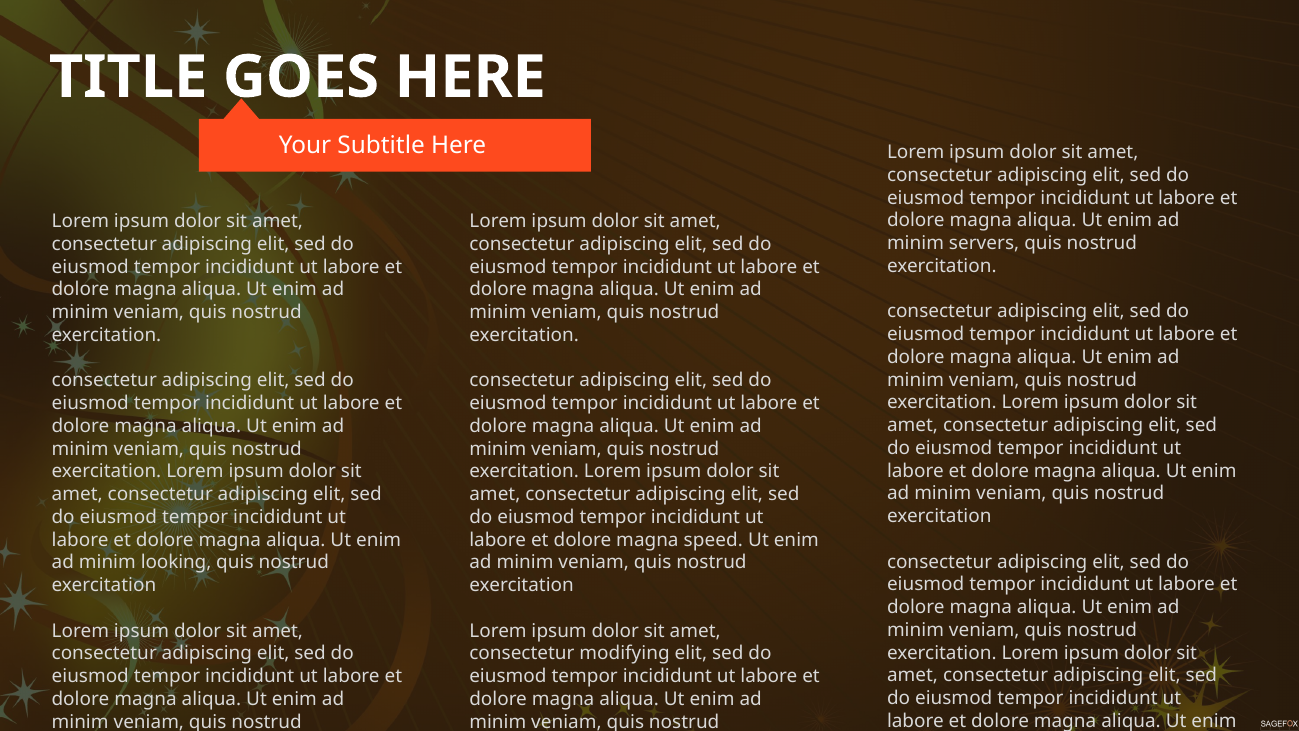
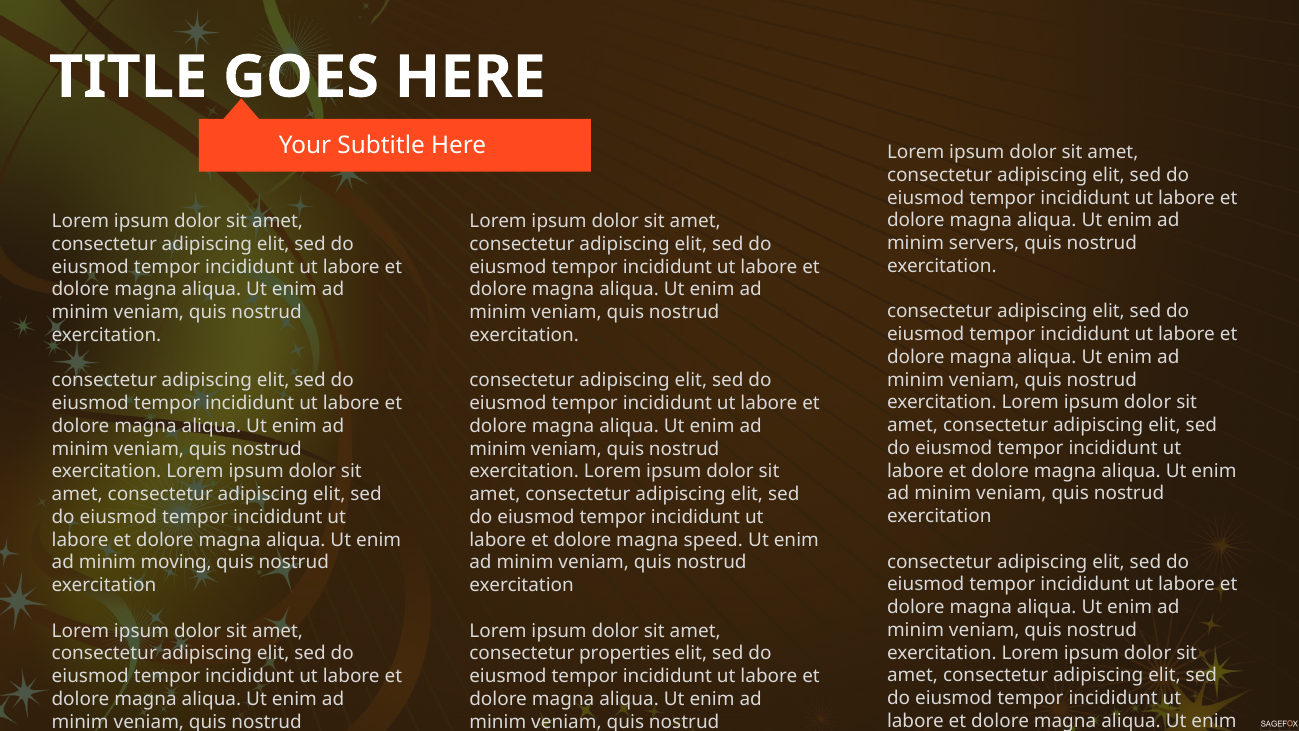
looking: looking -> moving
modifying: modifying -> properties
